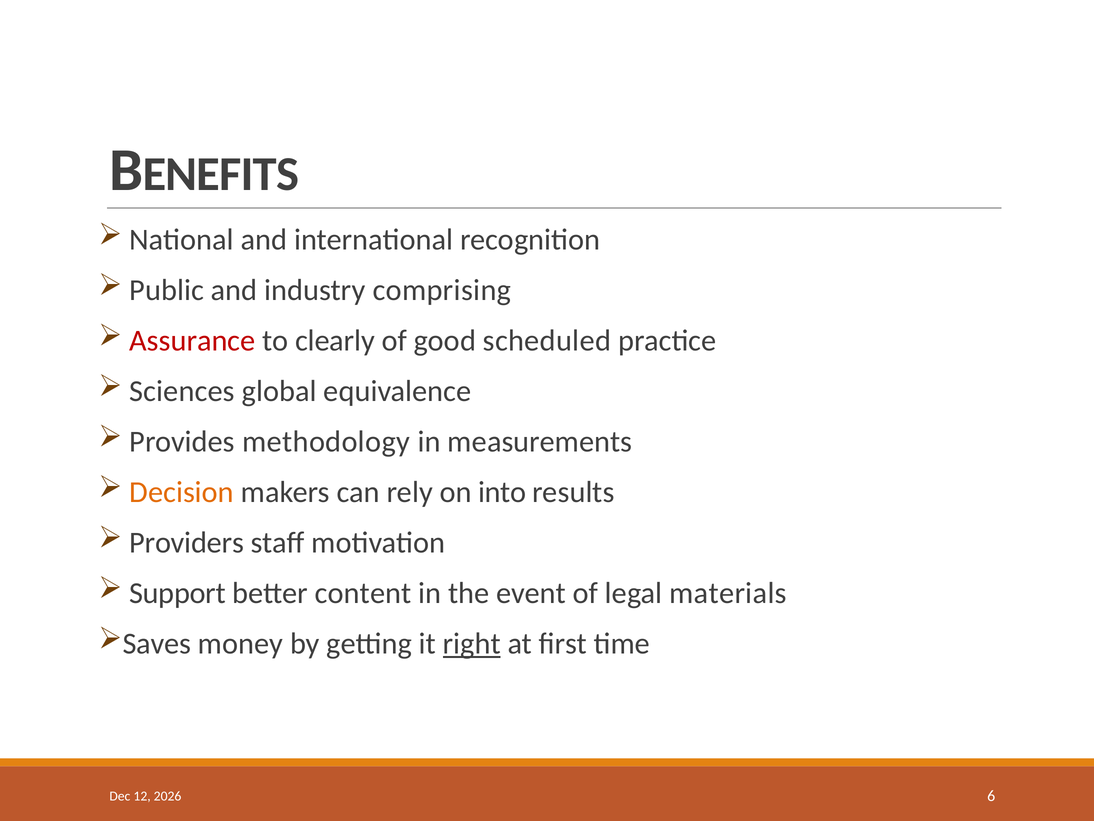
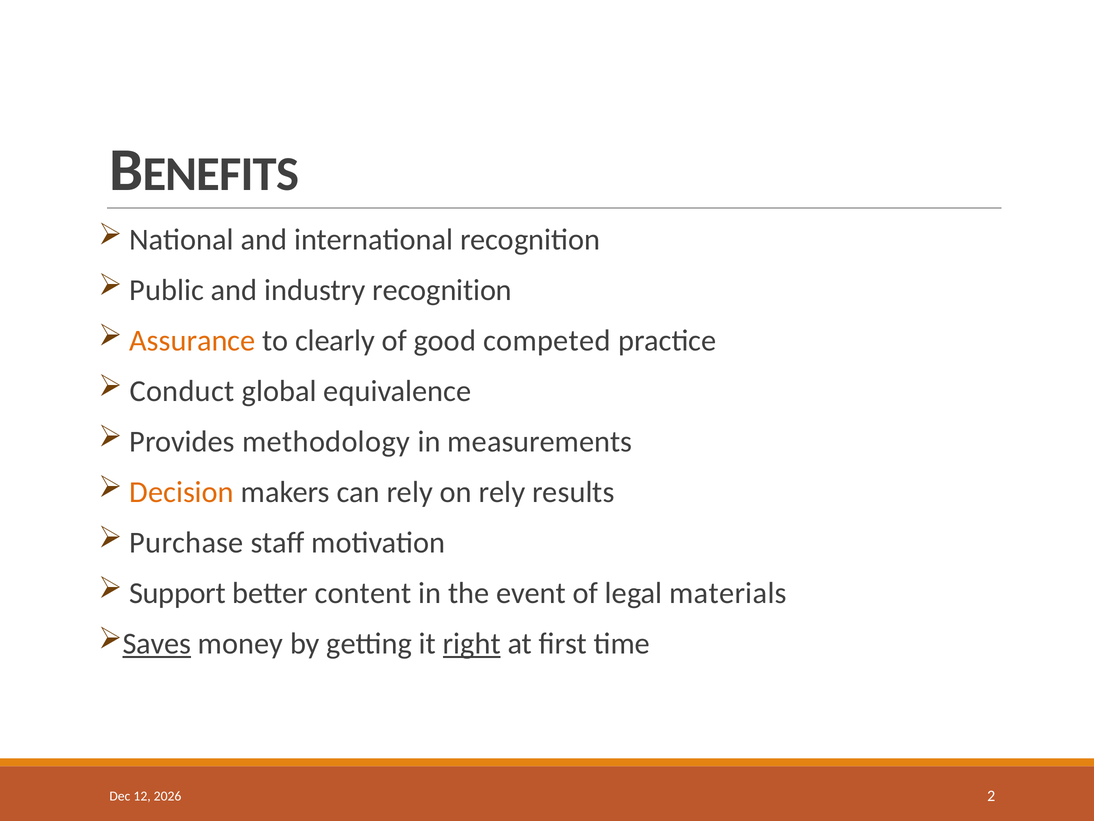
industry comprising: comprising -> recognition
Assurance colour: red -> orange
scheduled: scheduled -> competed
Sciences: Sciences -> Conduct
on into: into -> rely
Providers: Providers -> Purchase
Saves underline: none -> present
6: 6 -> 2
